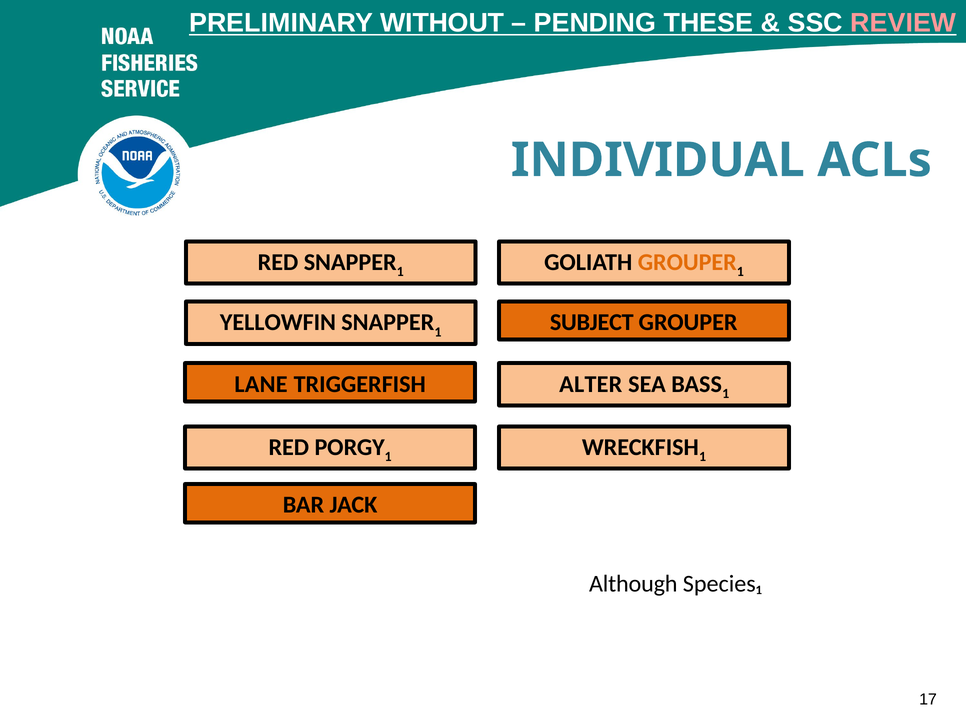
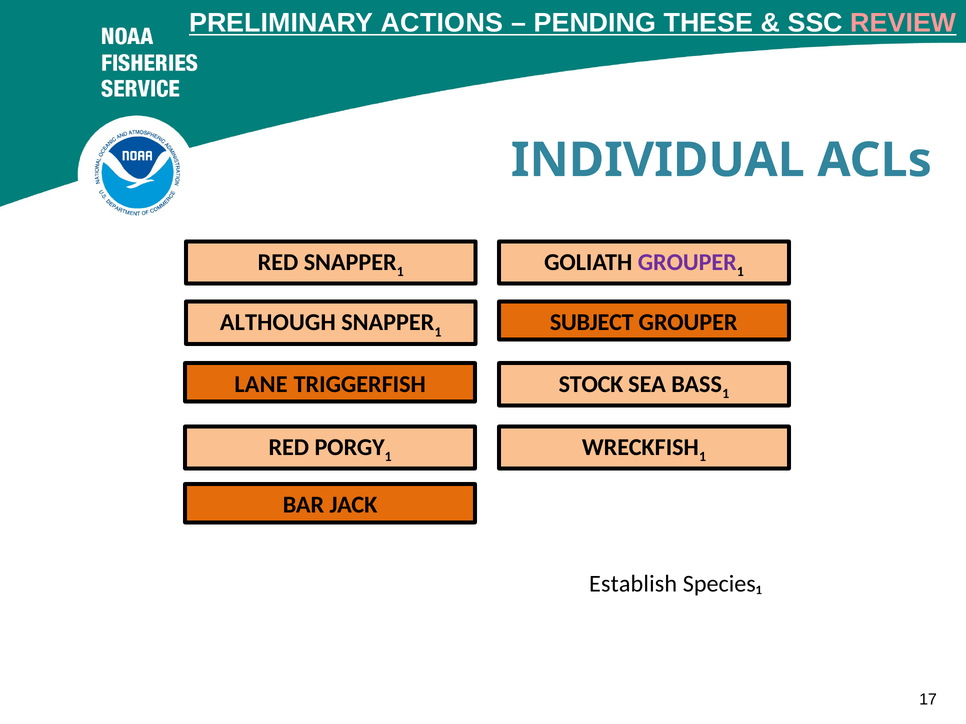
WITHOUT: WITHOUT -> ACTIONS
GROUPER at (687, 262) colour: orange -> purple
YELLOWFIN: YELLOWFIN -> ALTHOUGH
ALTER: ALTER -> STOCK
Although: Although -> Establish
